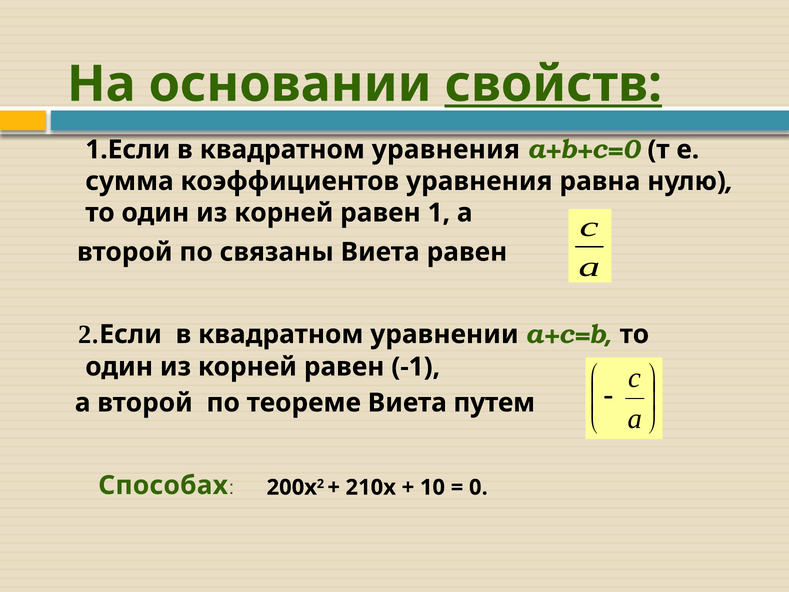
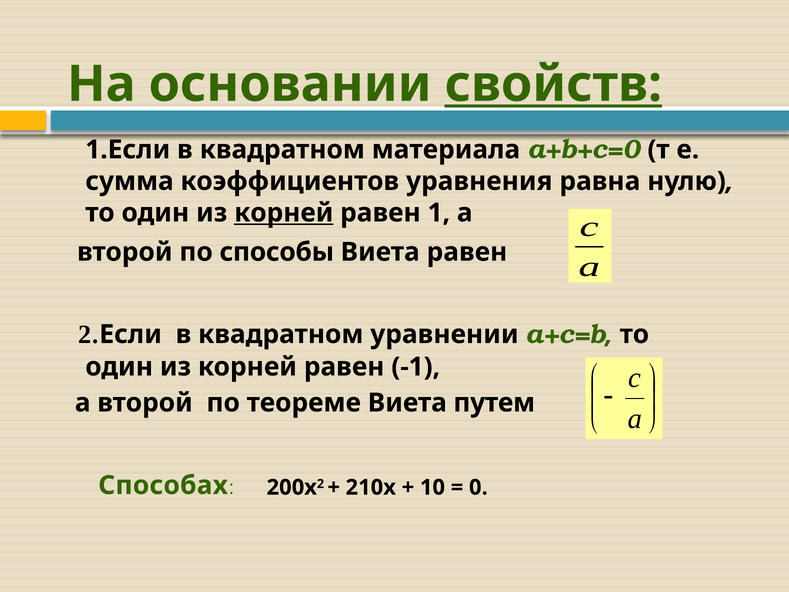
квадратном уравнения: уравнения -> материала
корней at (284, 213) underline: none -> present
связаны: связаны -> способы
